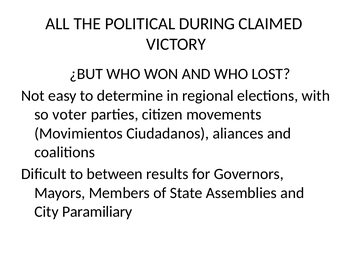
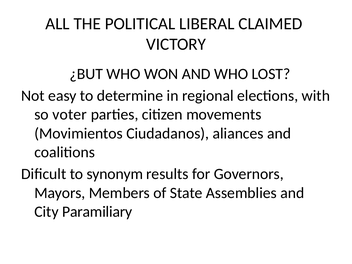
DURING: DURING -> LIBERAL
between: between -> synonym
